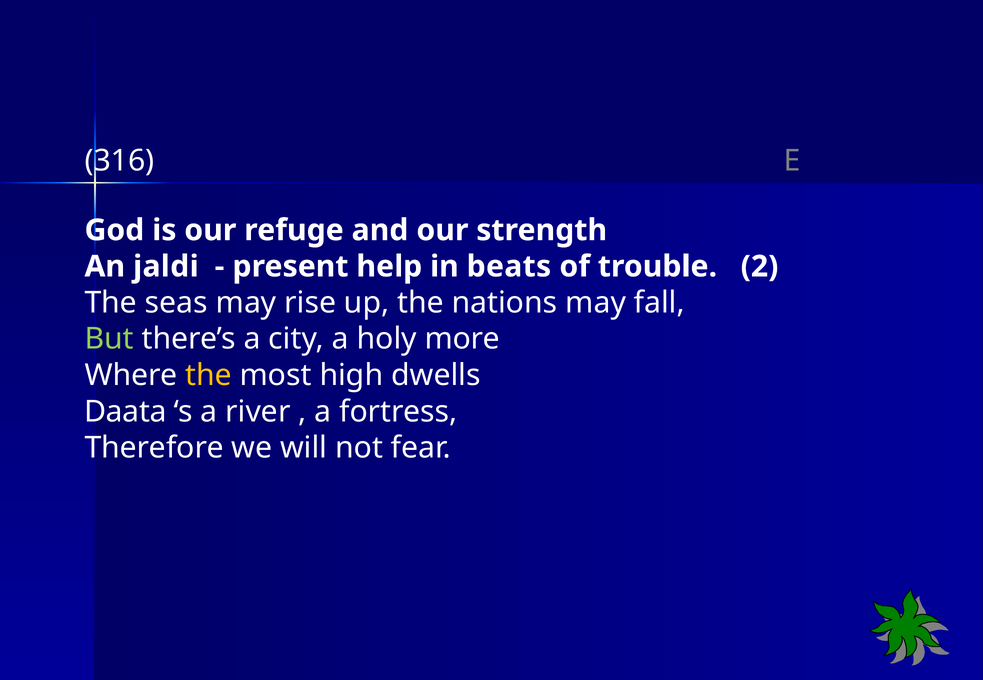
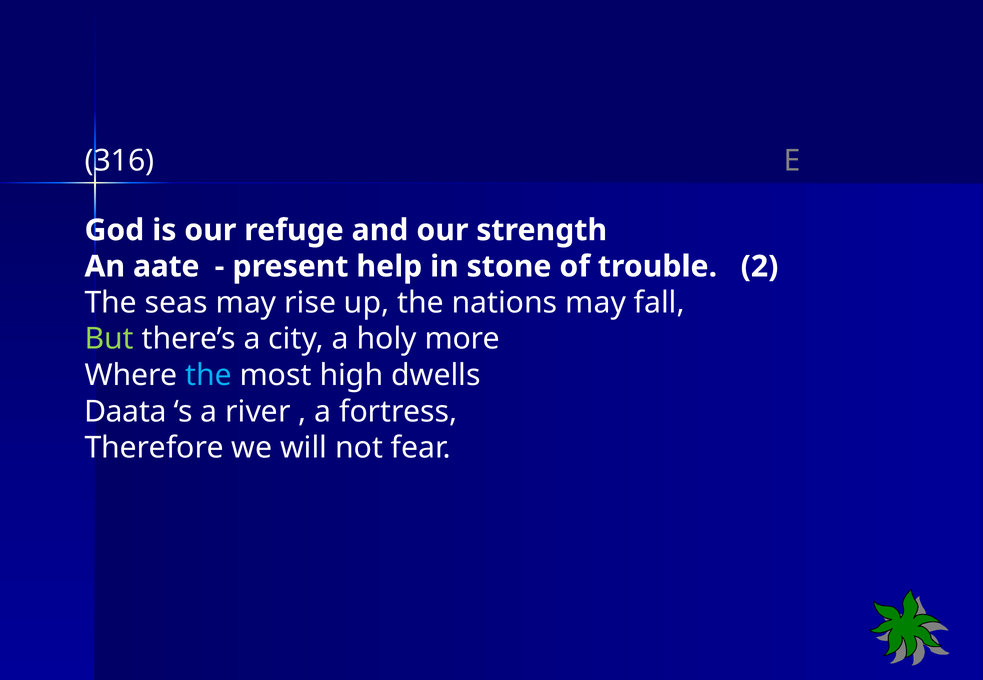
jaldi: jaldi -> aate
beats: beats -> stone
the at (208, 376) colour: yellow -> light blue
